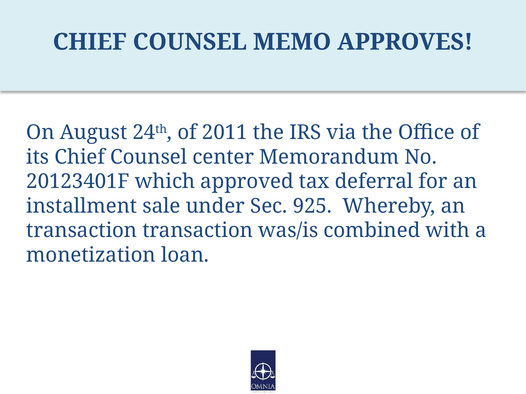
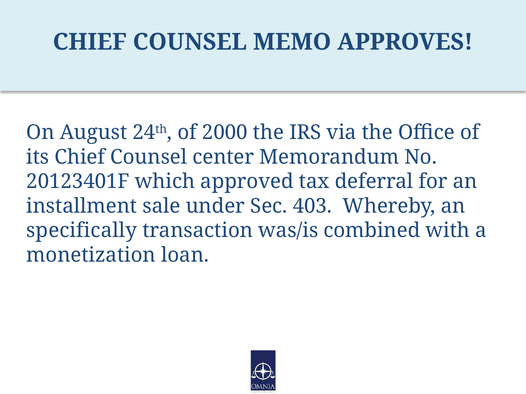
2011: 2011 -> 2000
925: 925 -> 403
transaction at (82, 231): transaction -> specifically
